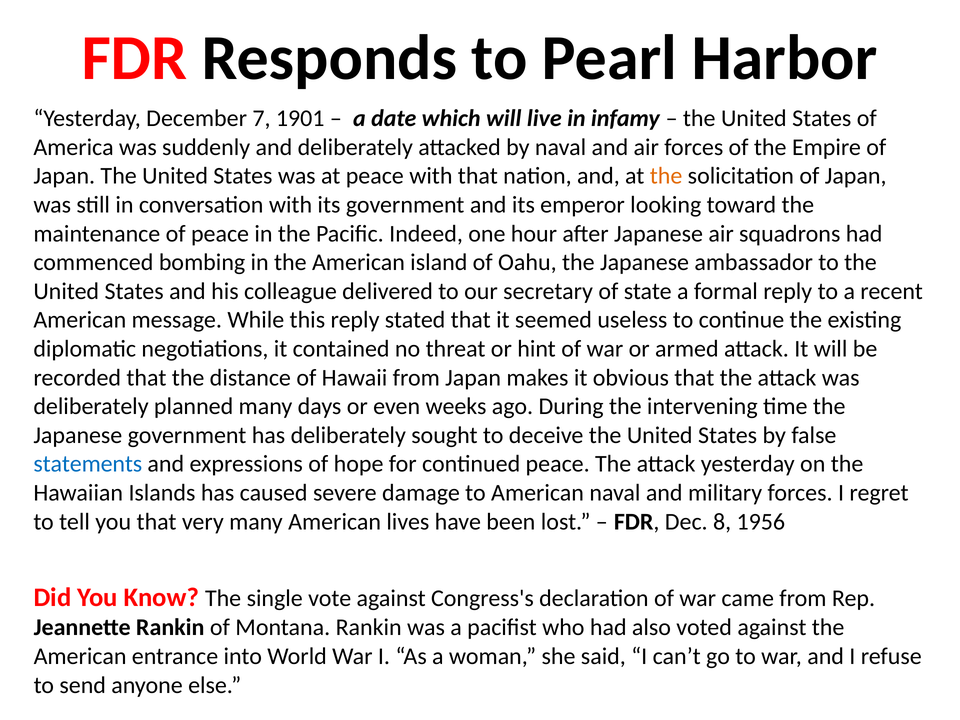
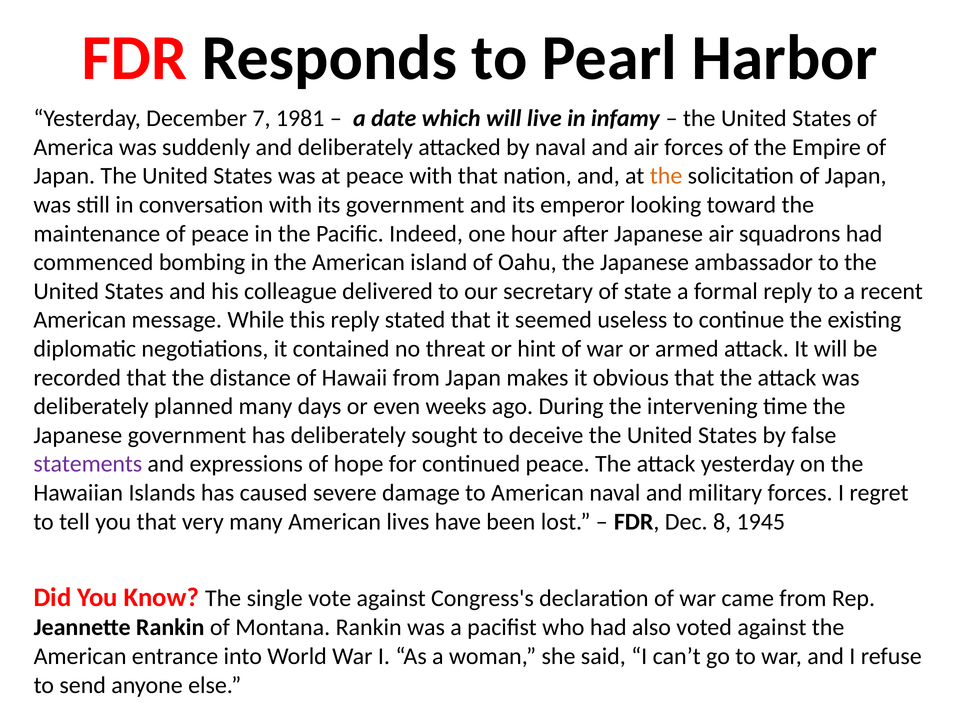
1901: 1901 -> 1981
statements colour: blue -> purple
1956: 1956 -> 1945
